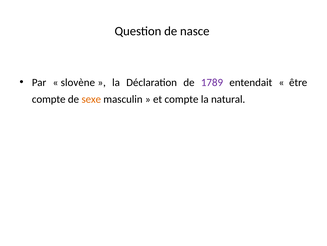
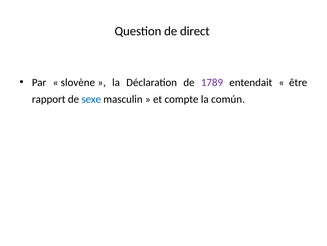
nasce: nasce -> direct
compte at (49, 99): compte -> rapport
sexe colour: orange -> blue
natural: natural -> común
